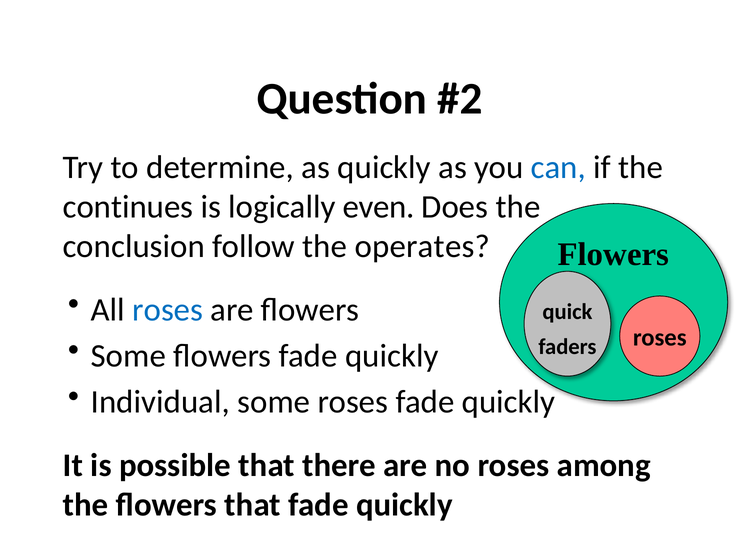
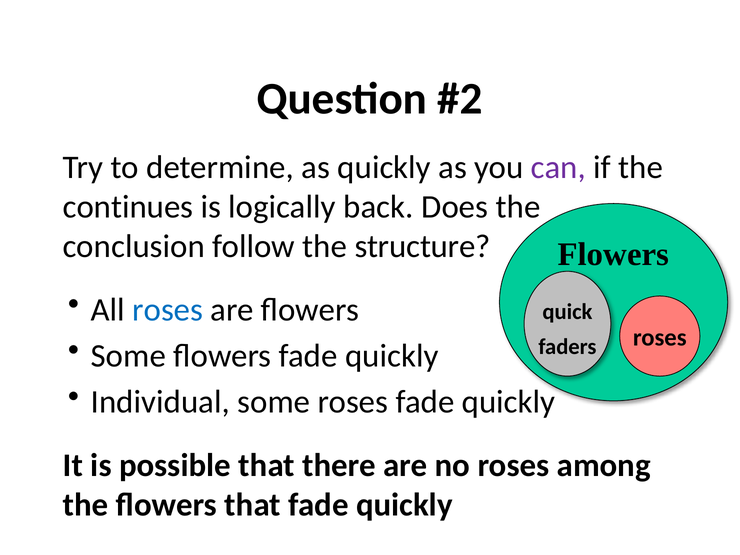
can colour: blue -> purple
even: even -> back
operates: operates -> structure
